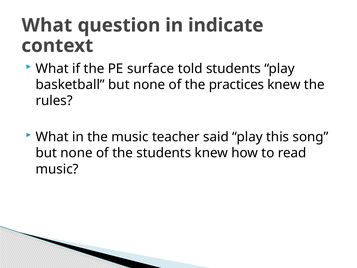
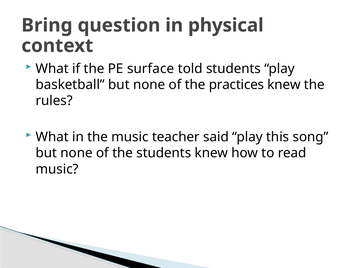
What at (47, 25): What -> Bring
indicate: indicate -> physical
